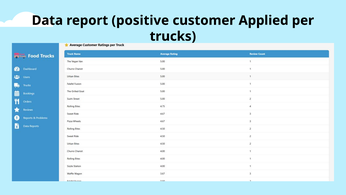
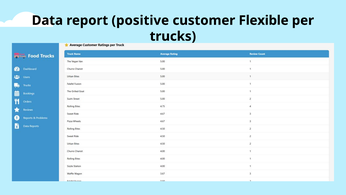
Applied: Applied -> Flexible
